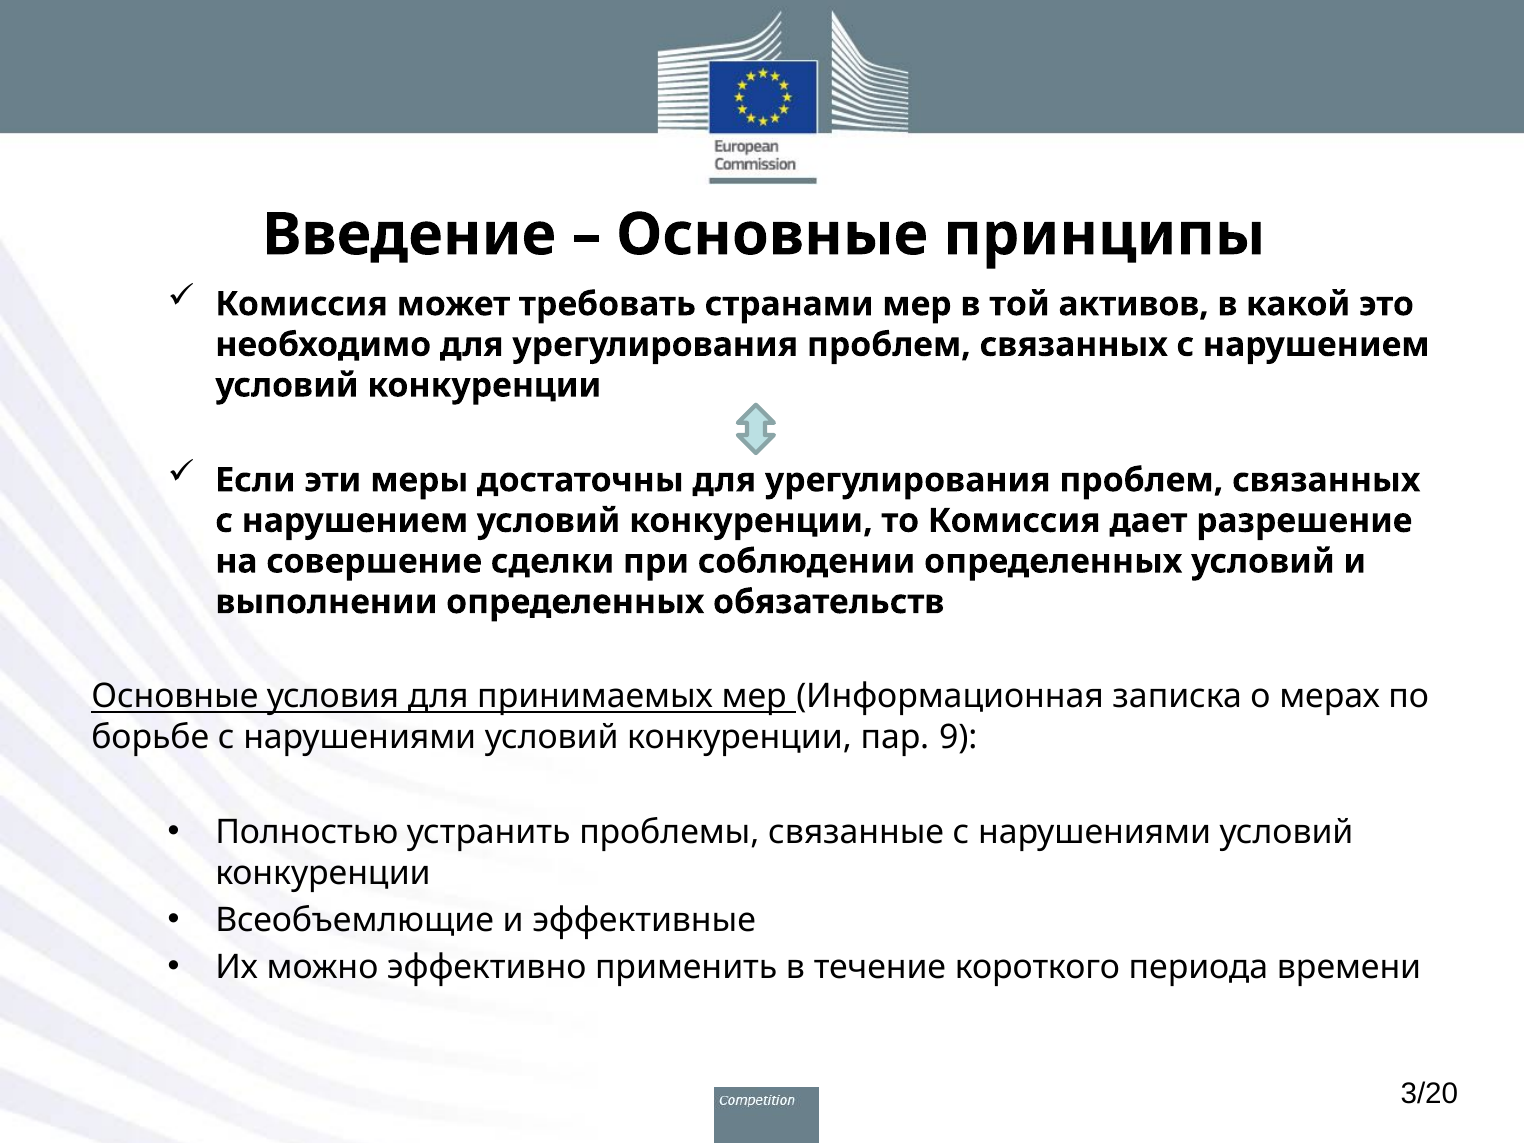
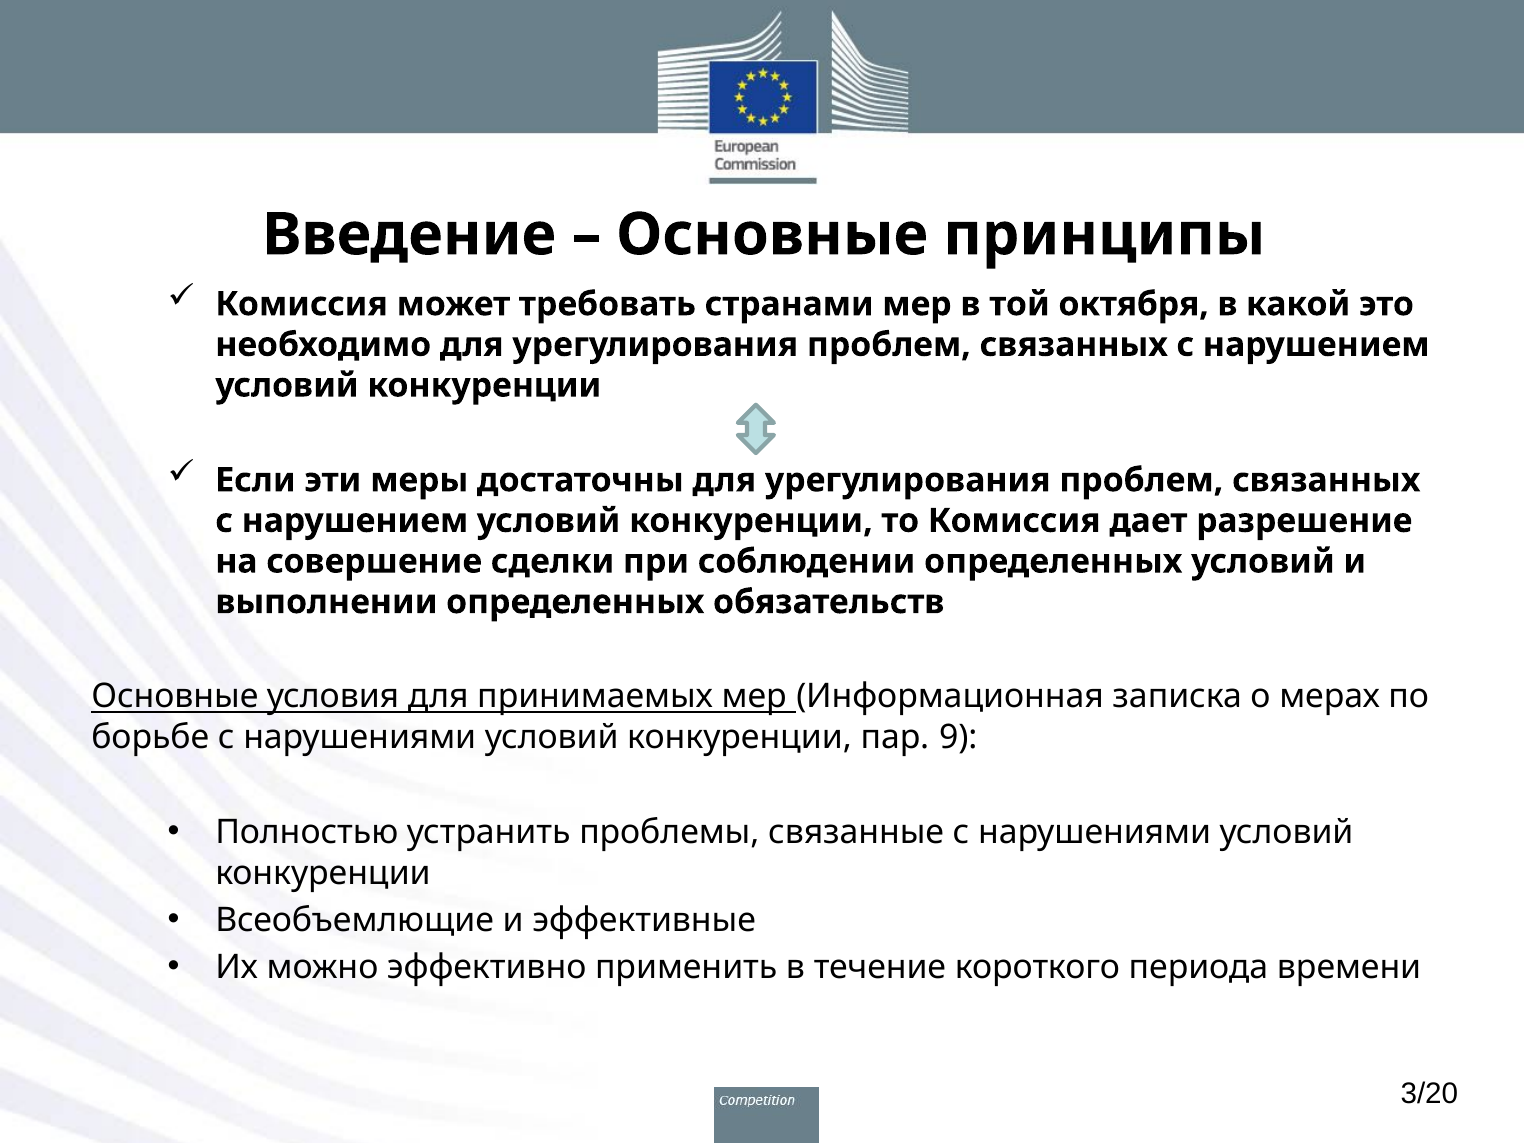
активов: активов -> октября
